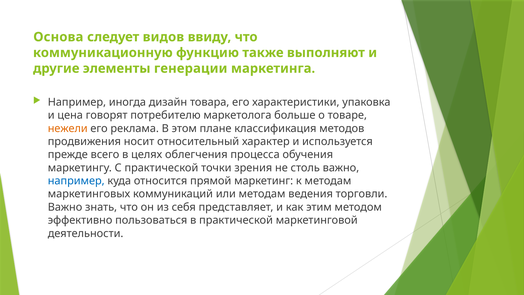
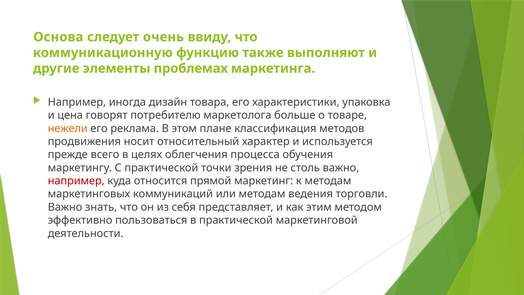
видов: видов -> очень
генерации: генерации -> проблемах
например at (76, 181) colour: blue -> red
